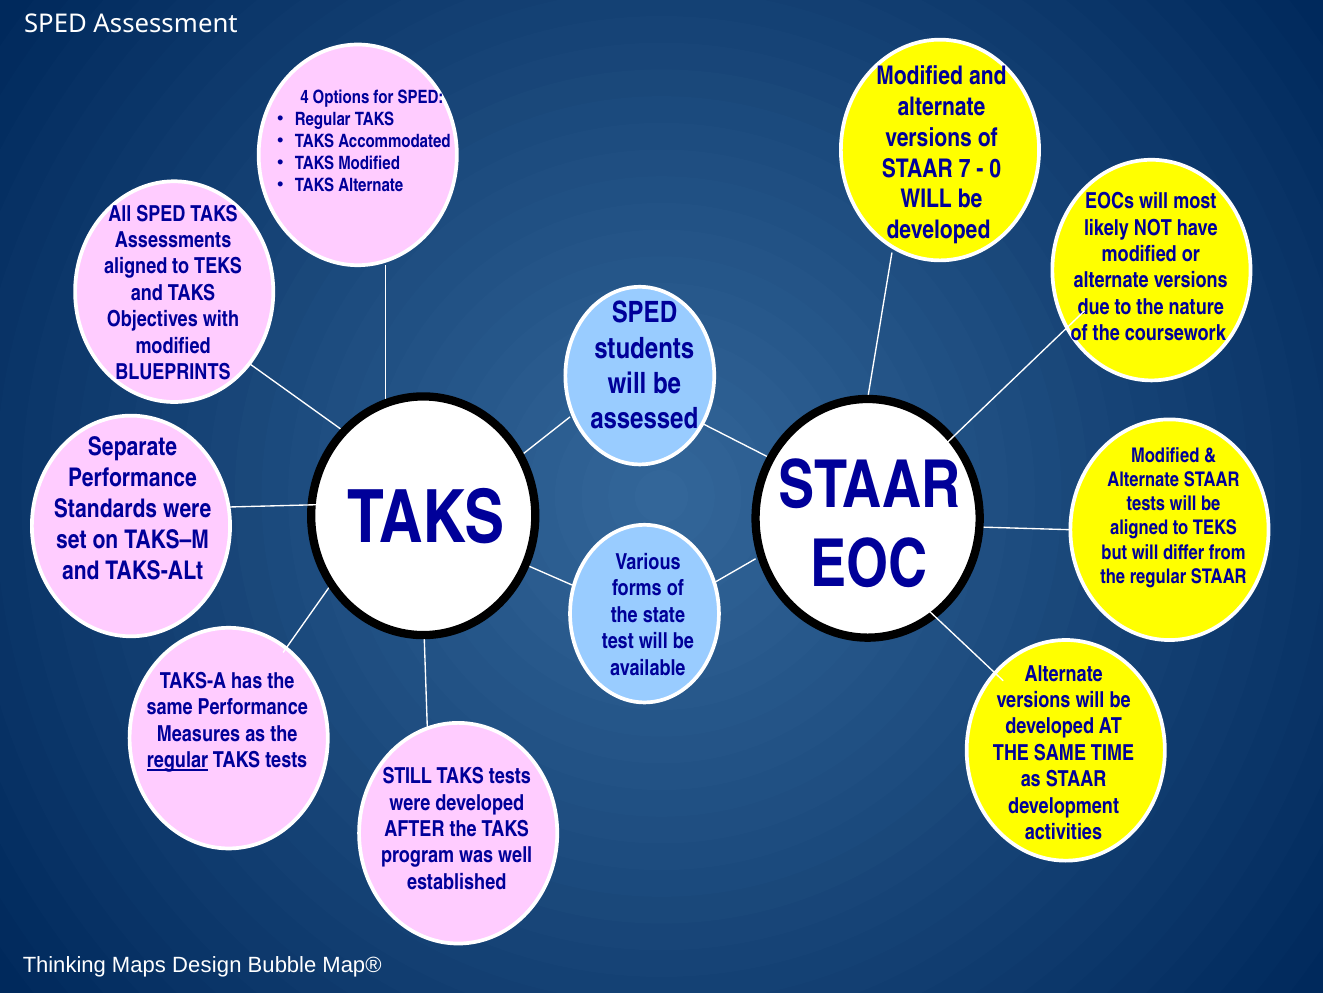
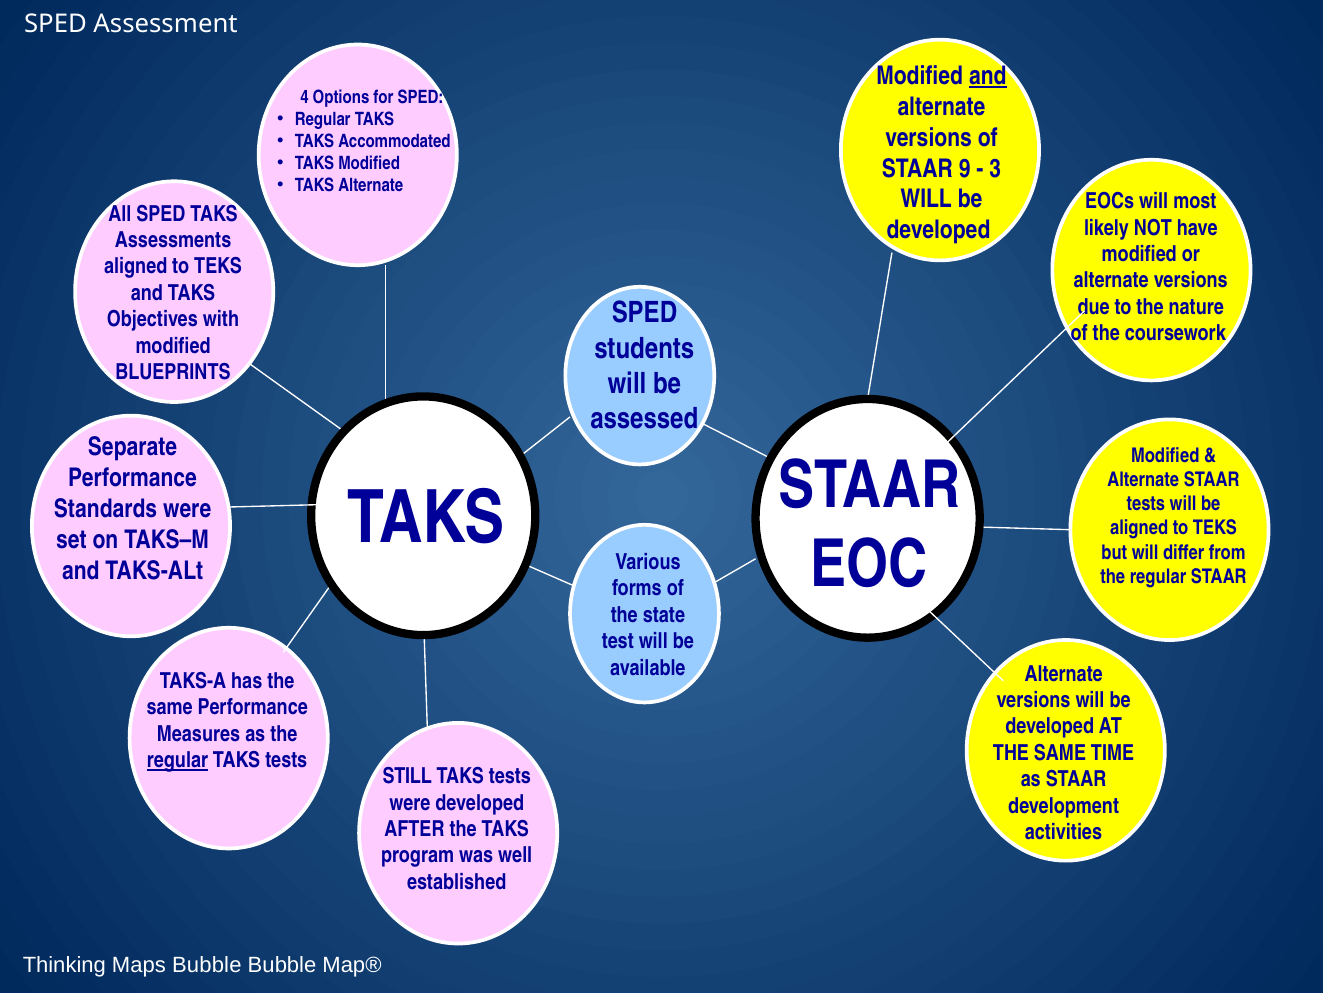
and at (988, 76) underline: none -> present
7: 7 -> 9
0: 0 -> 3
Maps Design: Design -> Bubble
